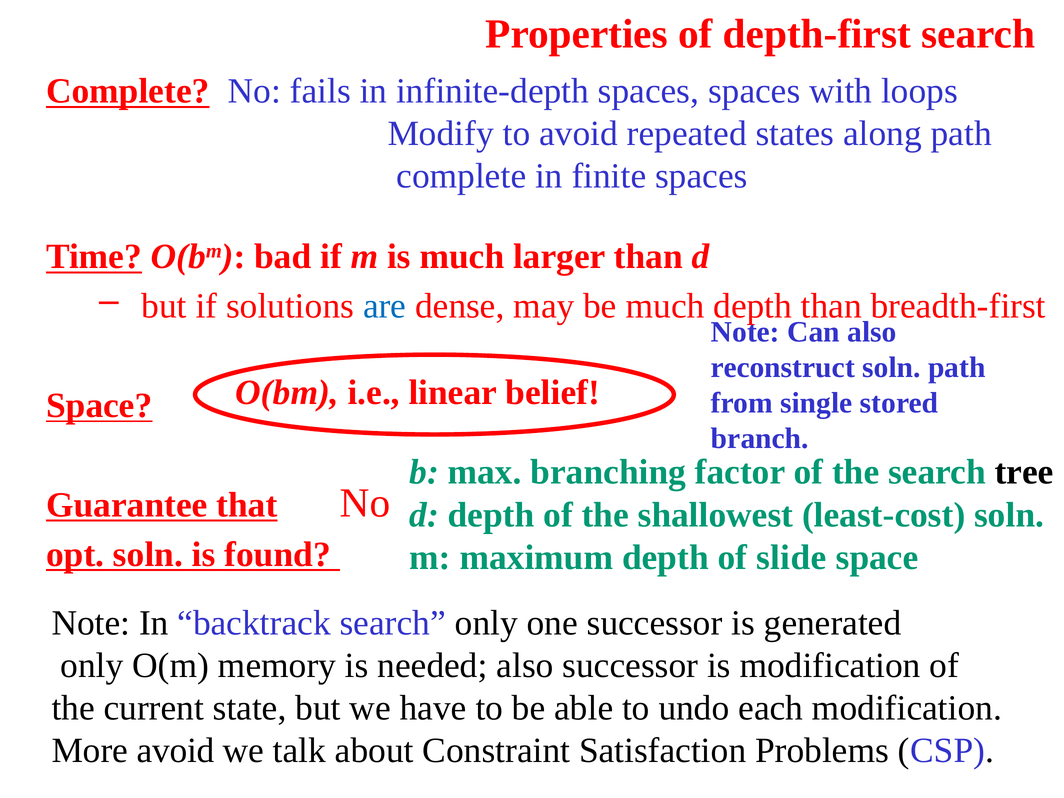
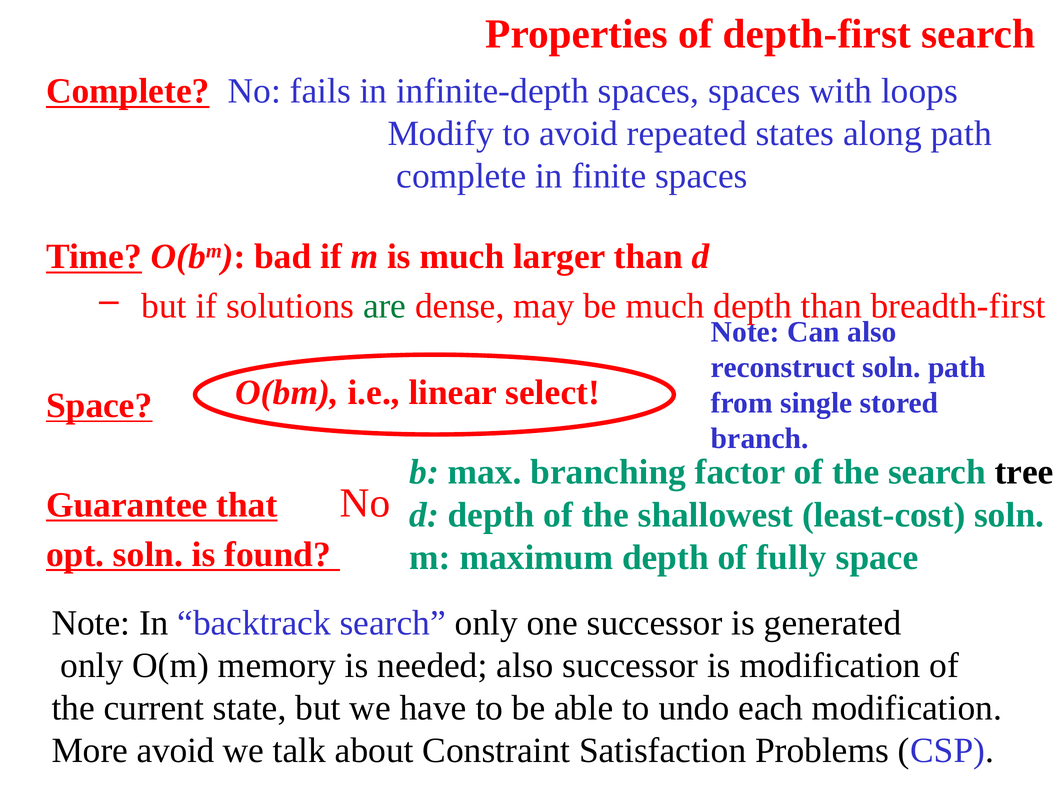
are colour: blue -> green
belief: belief -> select
slide: slide -> fully
